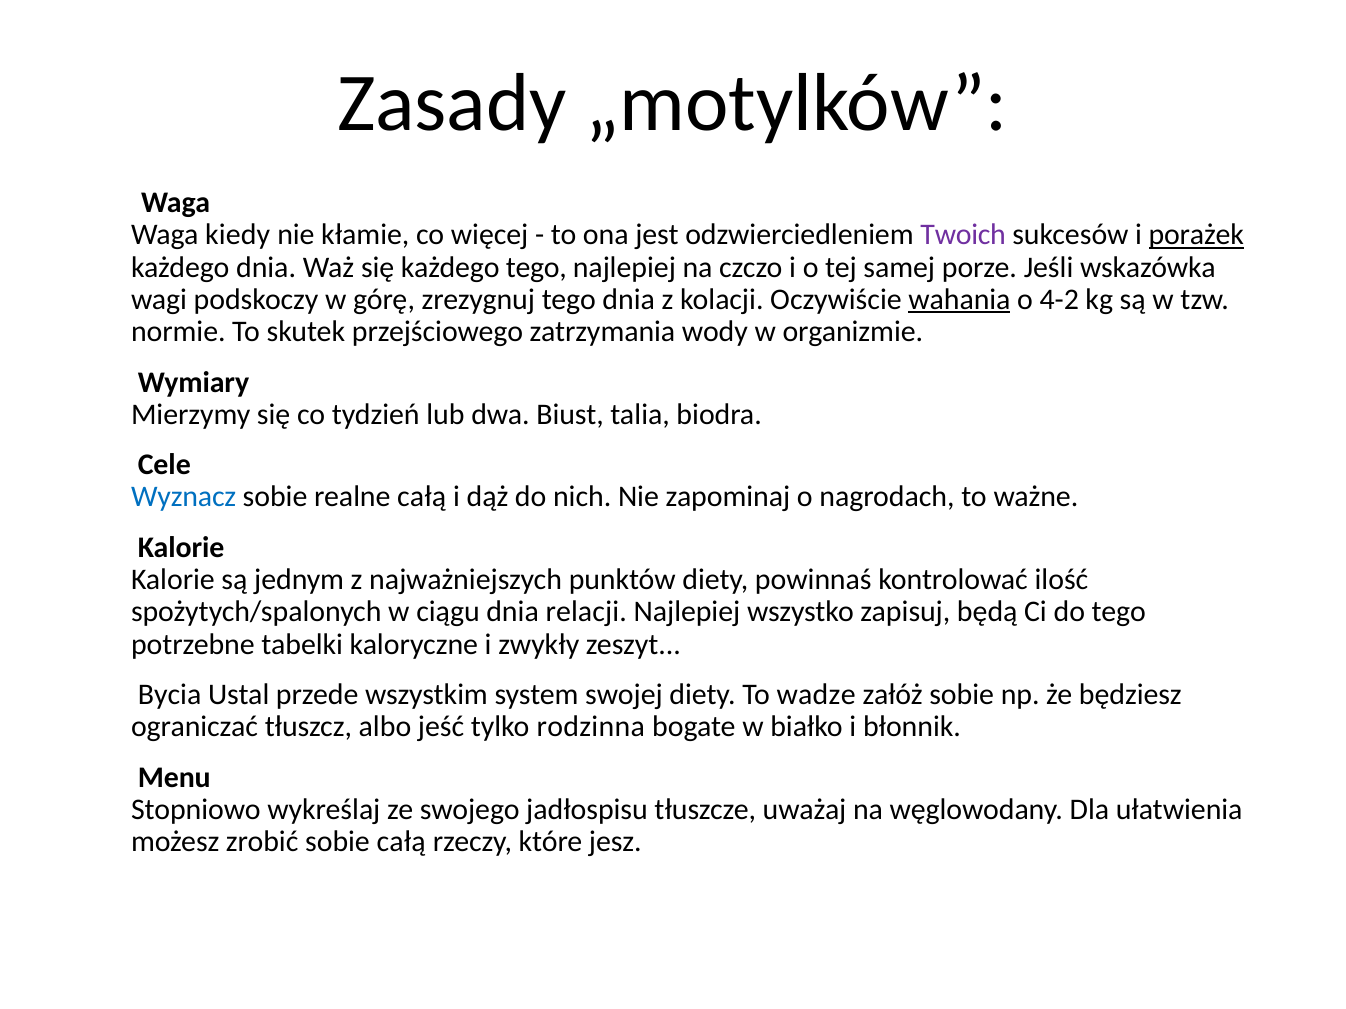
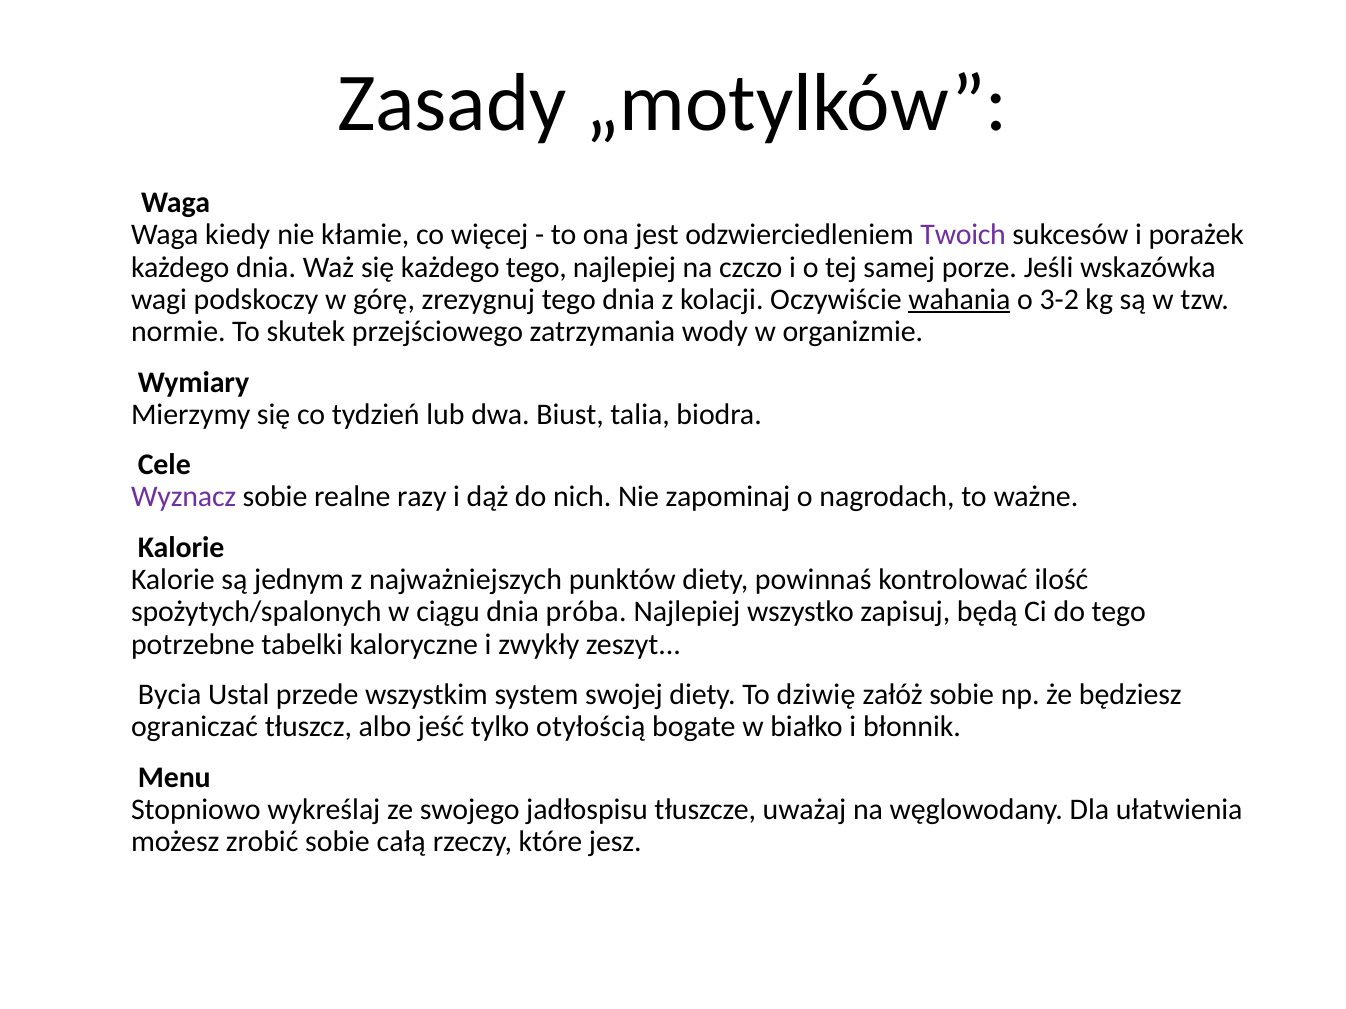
porażek underline: present -> none
4-2: 4-2 -> 3-2
Wyznacz colour: blue -> purple
realne całą: całą -> razy
relacji: relacji -> próba
wadze: wadze -> dziwię
rodzinna: rodzinna -> otyłością
